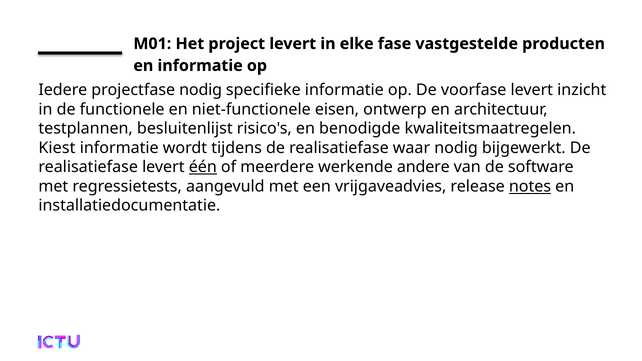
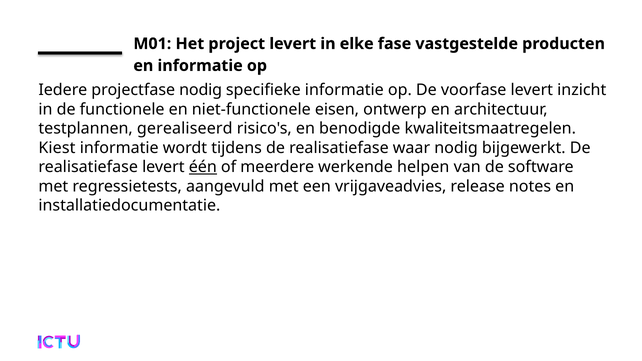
besluitenlijst: besluitenlijst -> gerealiseerd
andere: andere -> helpen
notes underline: present -> none
